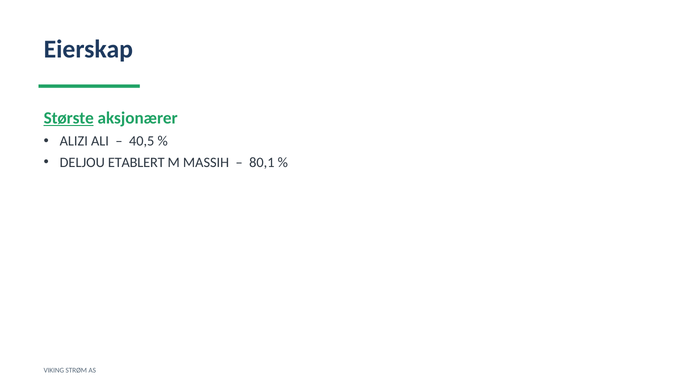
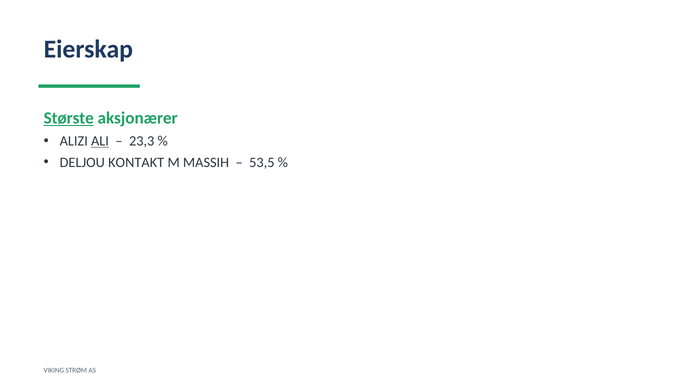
ALI underline: none -> present
40,5: 40,5 -> 23,3
ETABLERT: ETABLERT -> KONTAKT
80,1: 80,1 -> 53,5
